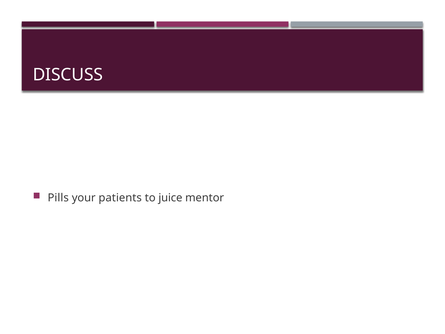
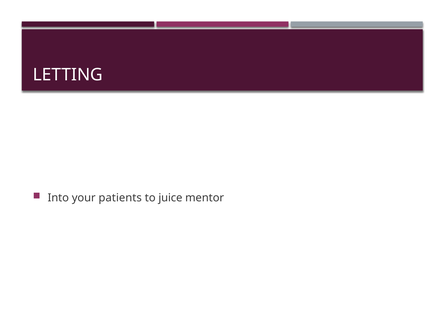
DISCUSS: DISCUSS -> LETTING
Pills: Pills -> Into
